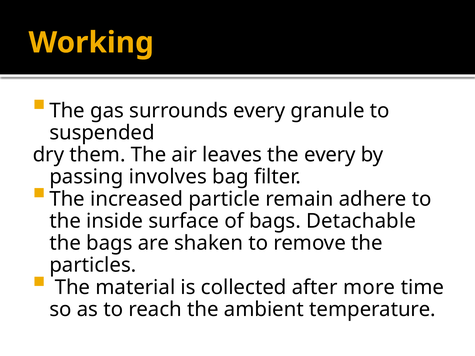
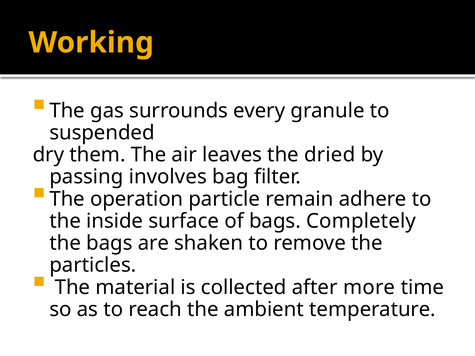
the every: every -> dried
increased: increased -> operation
Detachable: Detachable -> Completely
